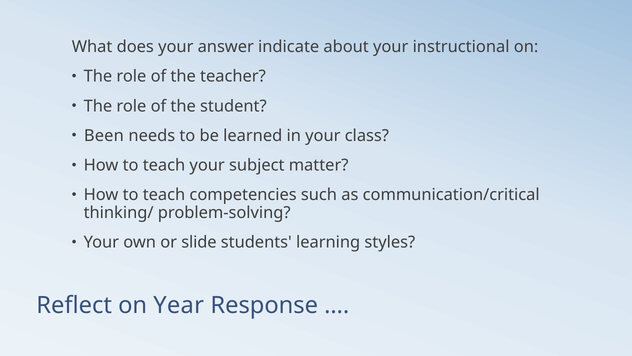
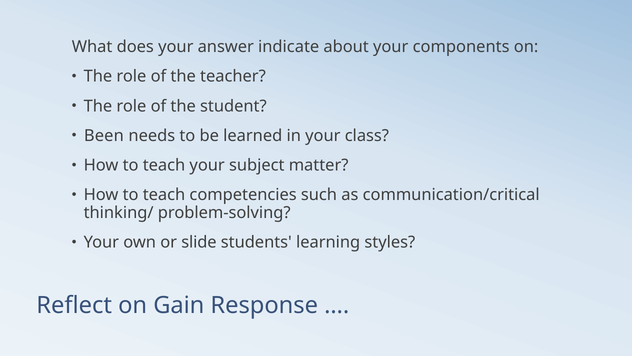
instructional: instructional -> components
Year: Year -> Gain
